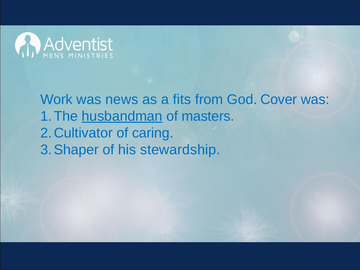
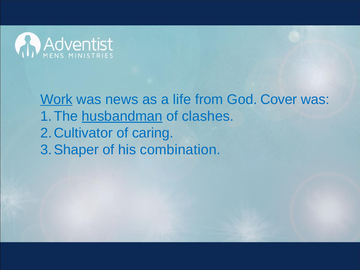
Work underline: none -> present
fits: fits -> life
masters: masters -> clashes
stewardship: stewardship -> combination
